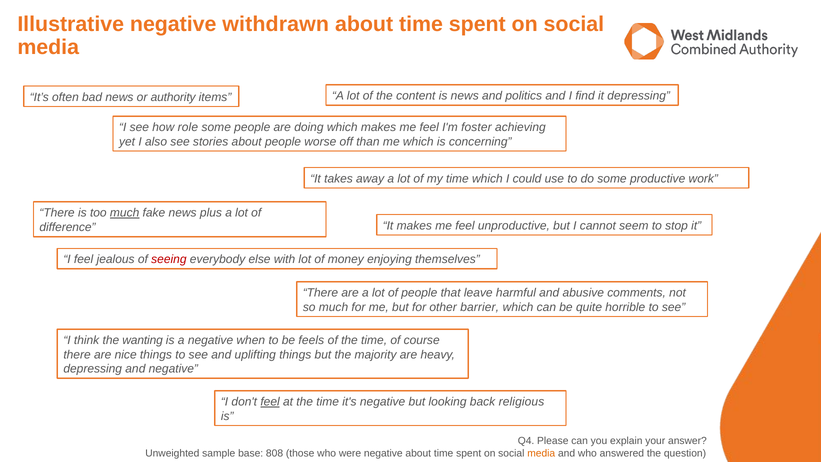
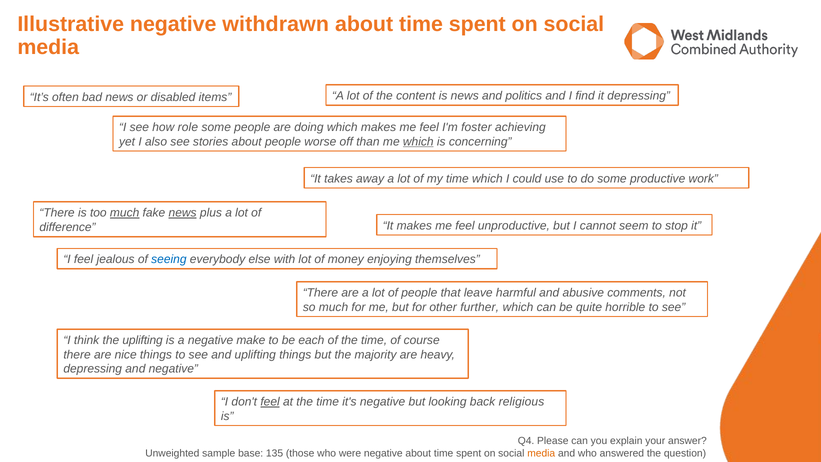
authority: authority -> disabled
which at (418, 142) underline: none -> present
news at (183, 213) underline: none -> present
seeing colour: red -> blue
barrier: barrier -> further
the wanting: wanting -> uplifting
when: when -> make
feels: feels -> each
808: 808 -> 135
